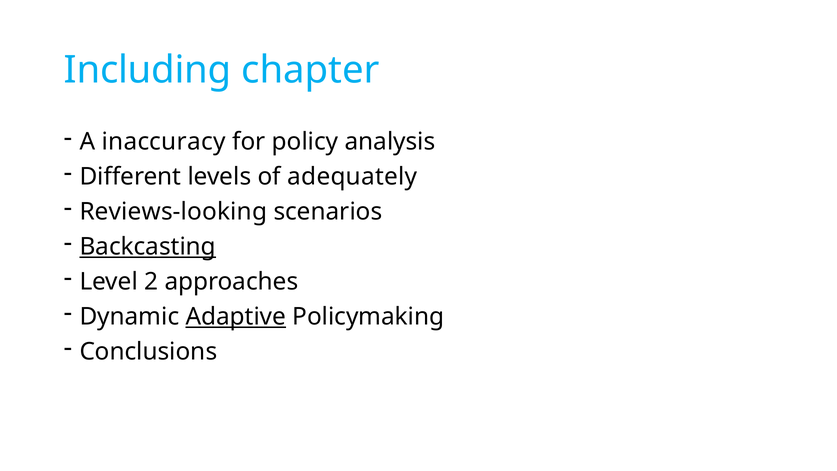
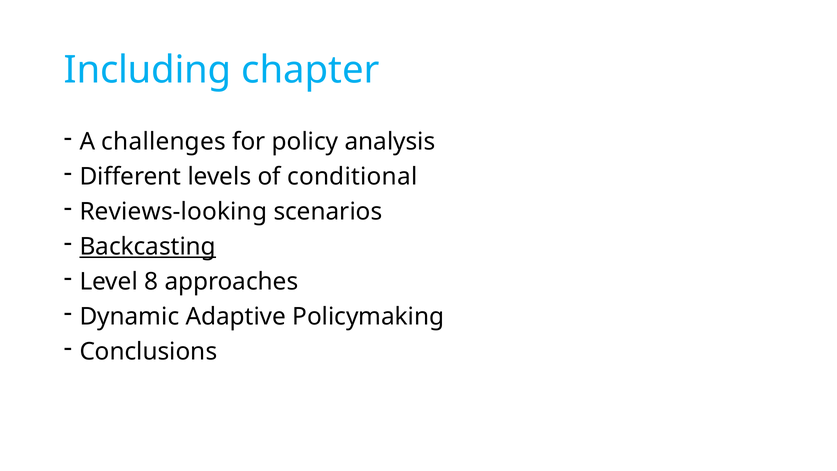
inaccuracy: inaccuracy -> challenges
adequately: adequately -> conditional
2: 2 -> 8
Adaptive underline: present -> none
